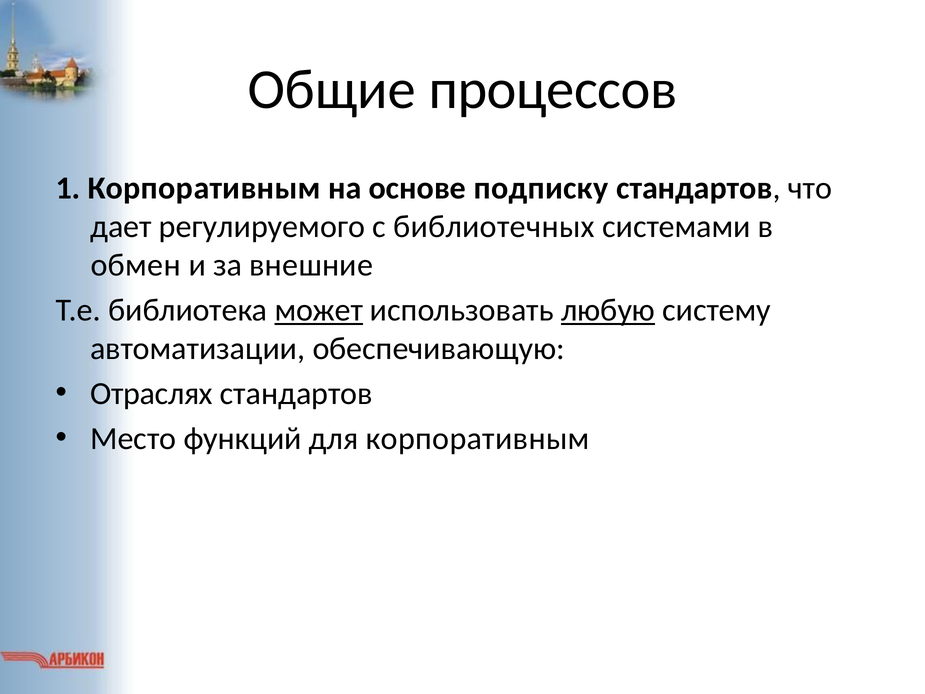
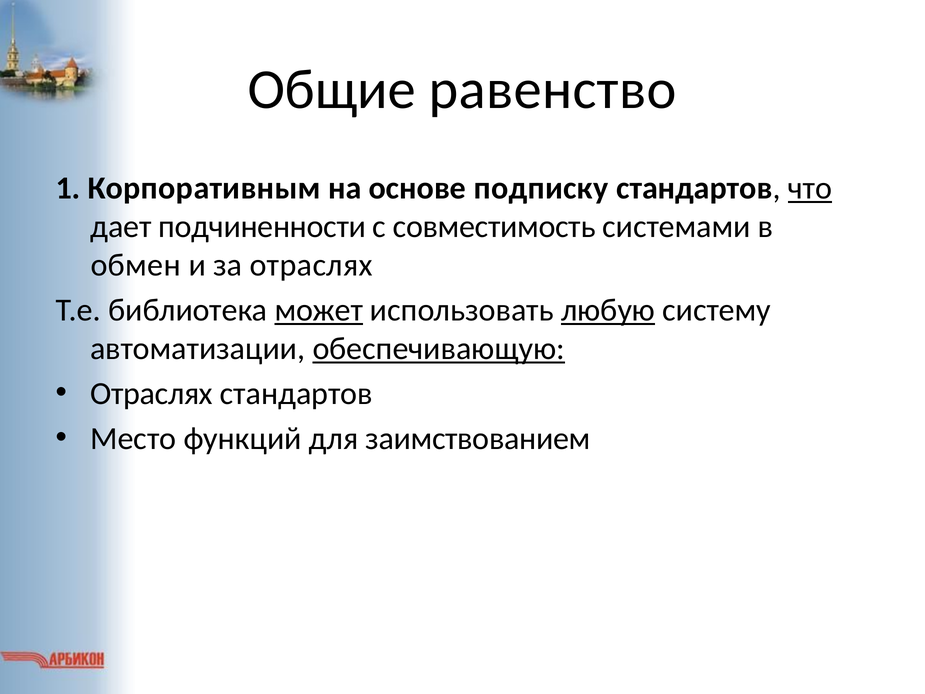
процессов: процессов -> равенство
что underline: none -> present
регулируемого: регулируемого -> подчиненности
библиотечных: библиотечных -> совместимость
за внешние: внешние -> отраслях
обеспечивающую underline: none -> present
для корпоративным: корпоративным -> заимствованием
